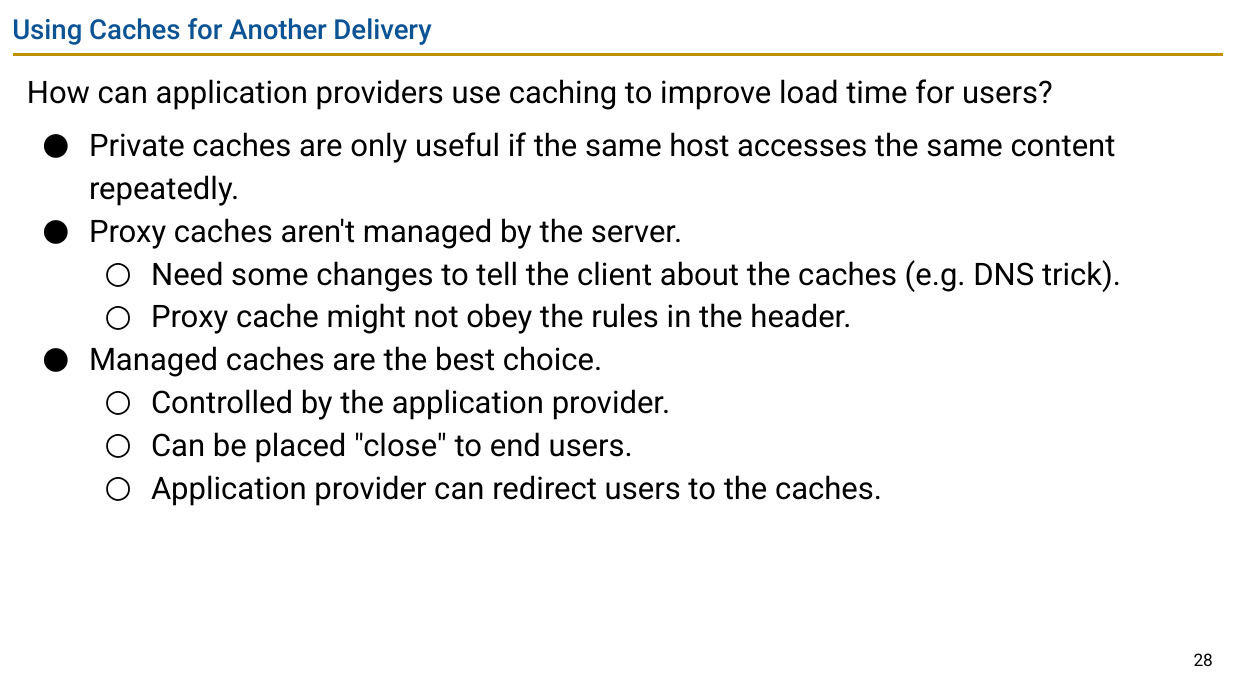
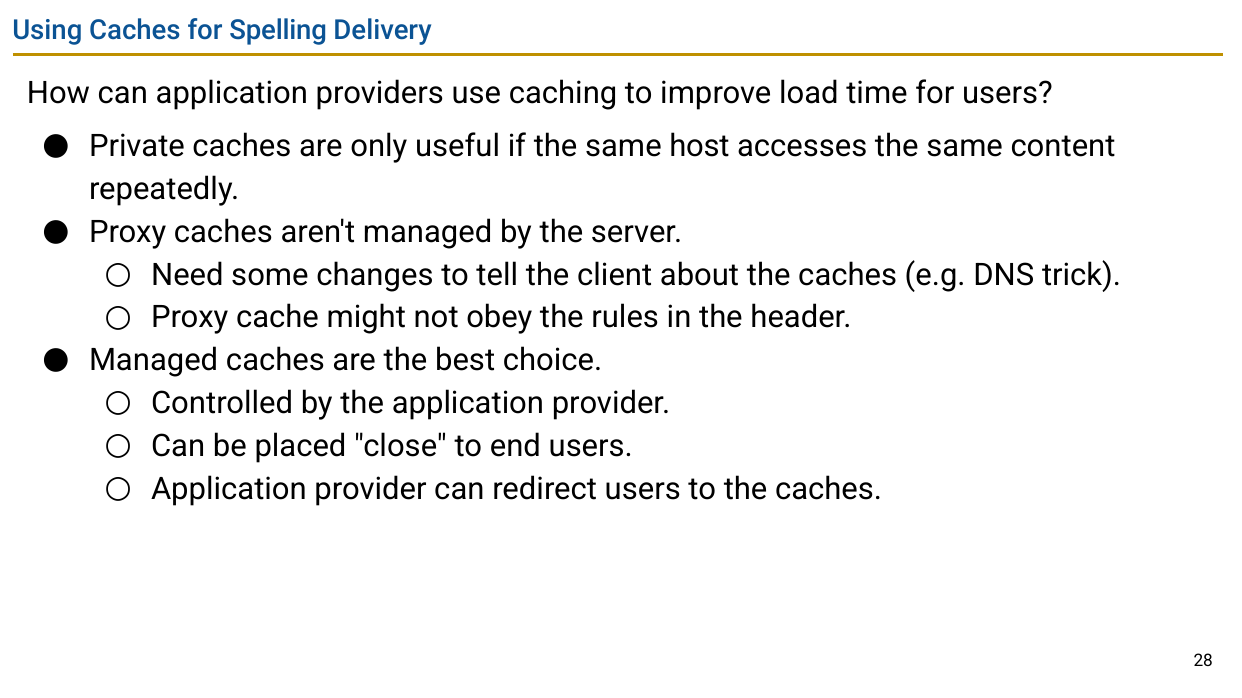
Another: Another -> Spelling
